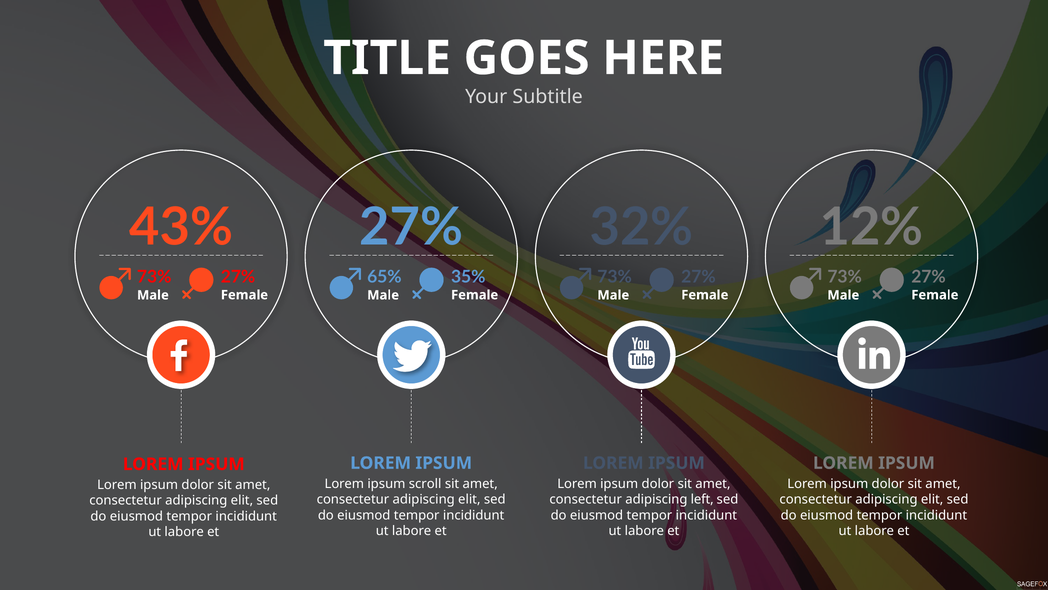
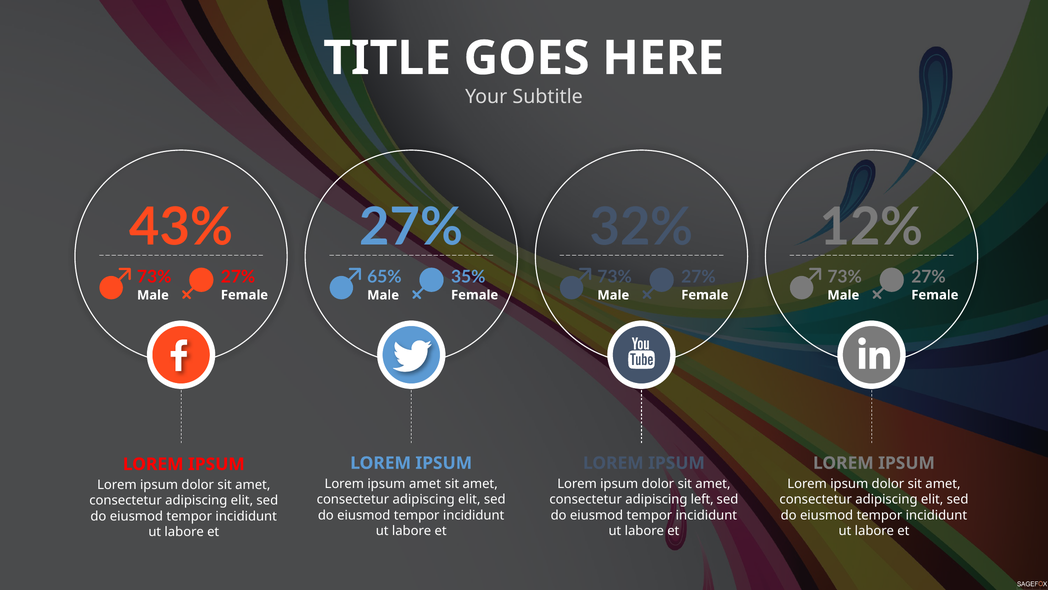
ipsum scroll: scroll -> amet
